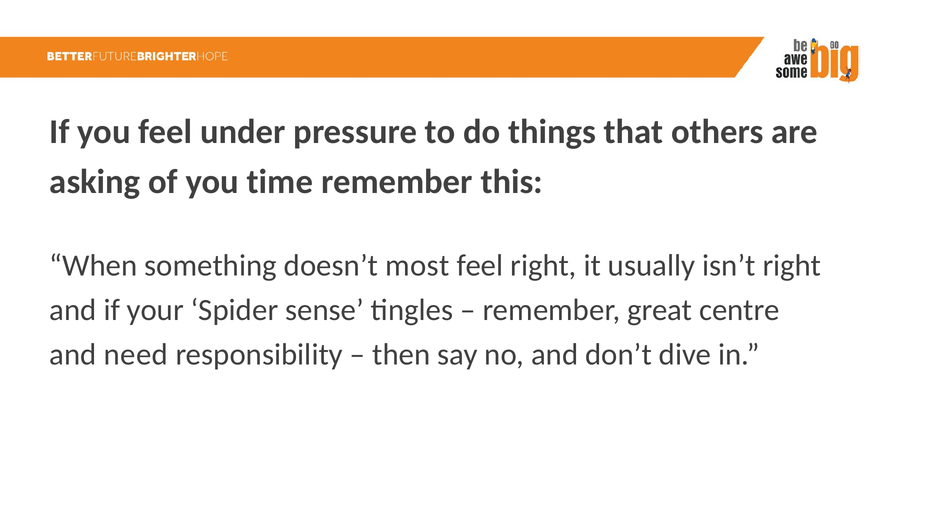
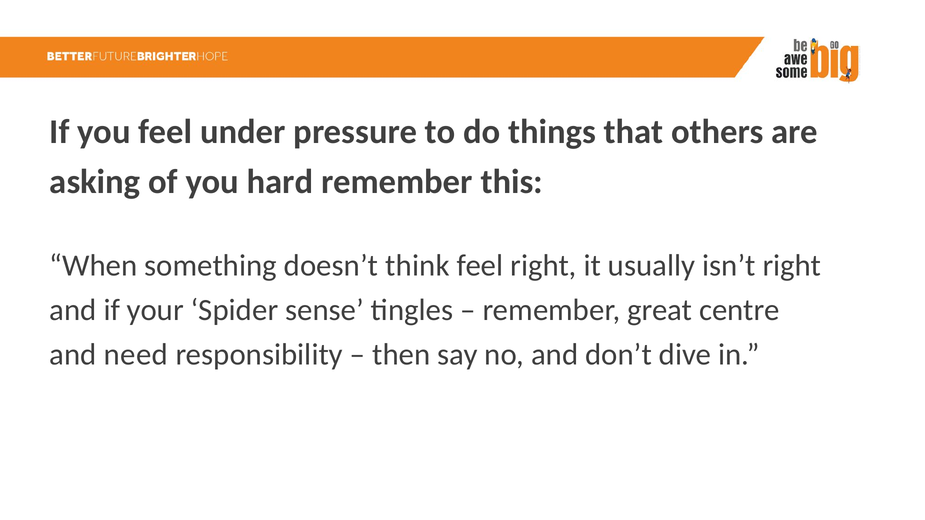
time: time -> hard
most: most -> think
